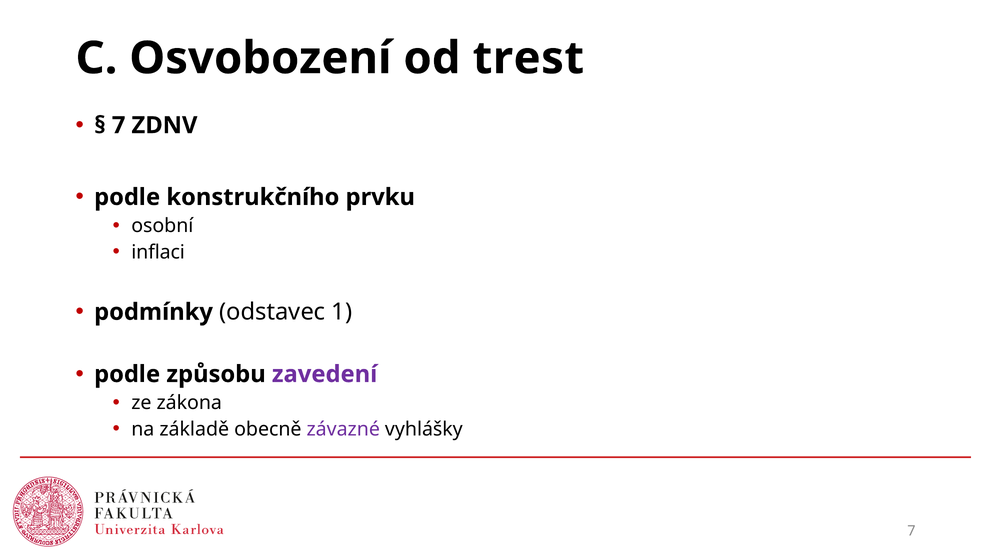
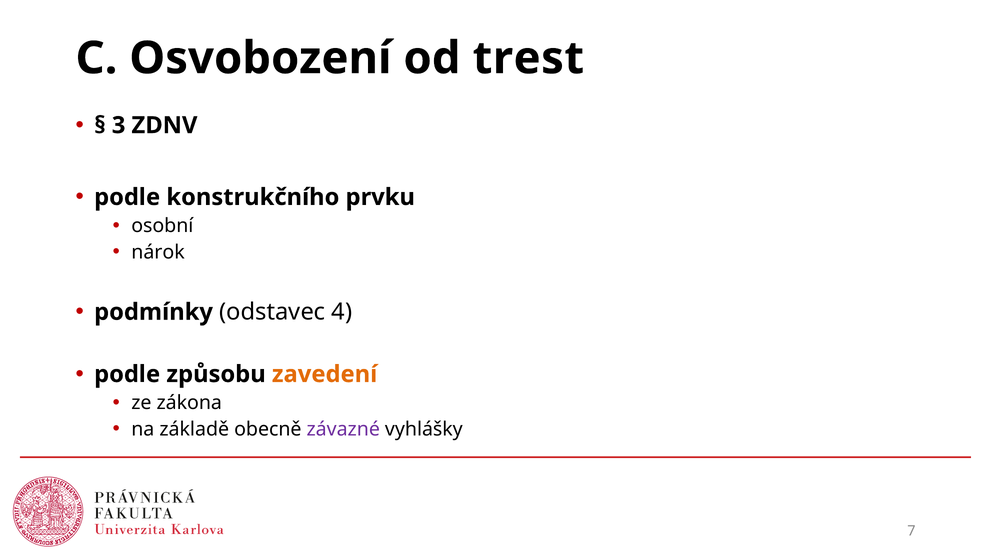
7 at (119, 125): 7 -> 3
inflaci: inflaci -> nárok
1: 1 -> 4
zavedení colour: purple -> orange
